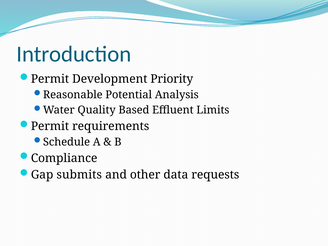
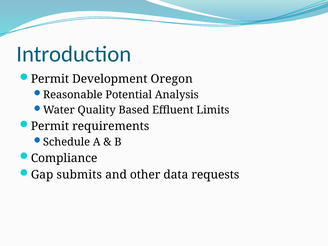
Priority: Priority -> Oregon
